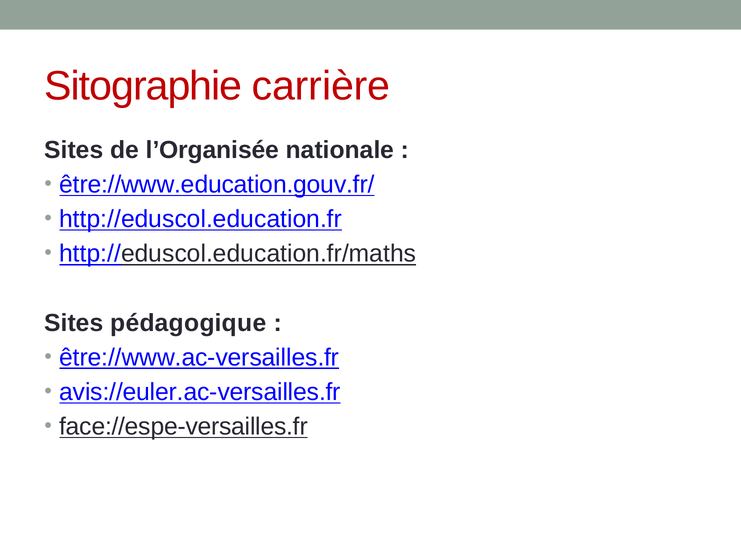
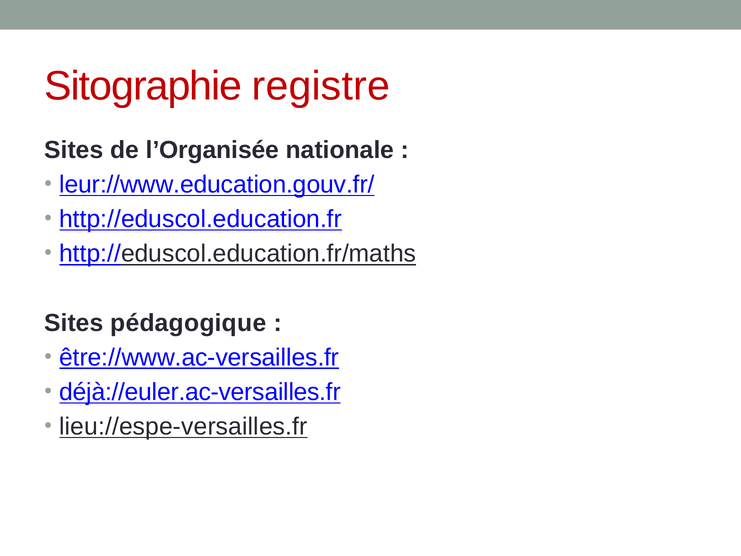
carrière: carrière -> registre
être://www.education.gouv.fr/: être://www.education.gouv.fr/ -> leur://www.education.gouv.fr/
avis://euler.ac-versailles.fr: avis://euler.ac-versailles.fr -> déjà://euler.ac-versailles.fr
face://espe-versailles.fr: face://espe-versailles.fr -> lieu://espe-versailles.fr
